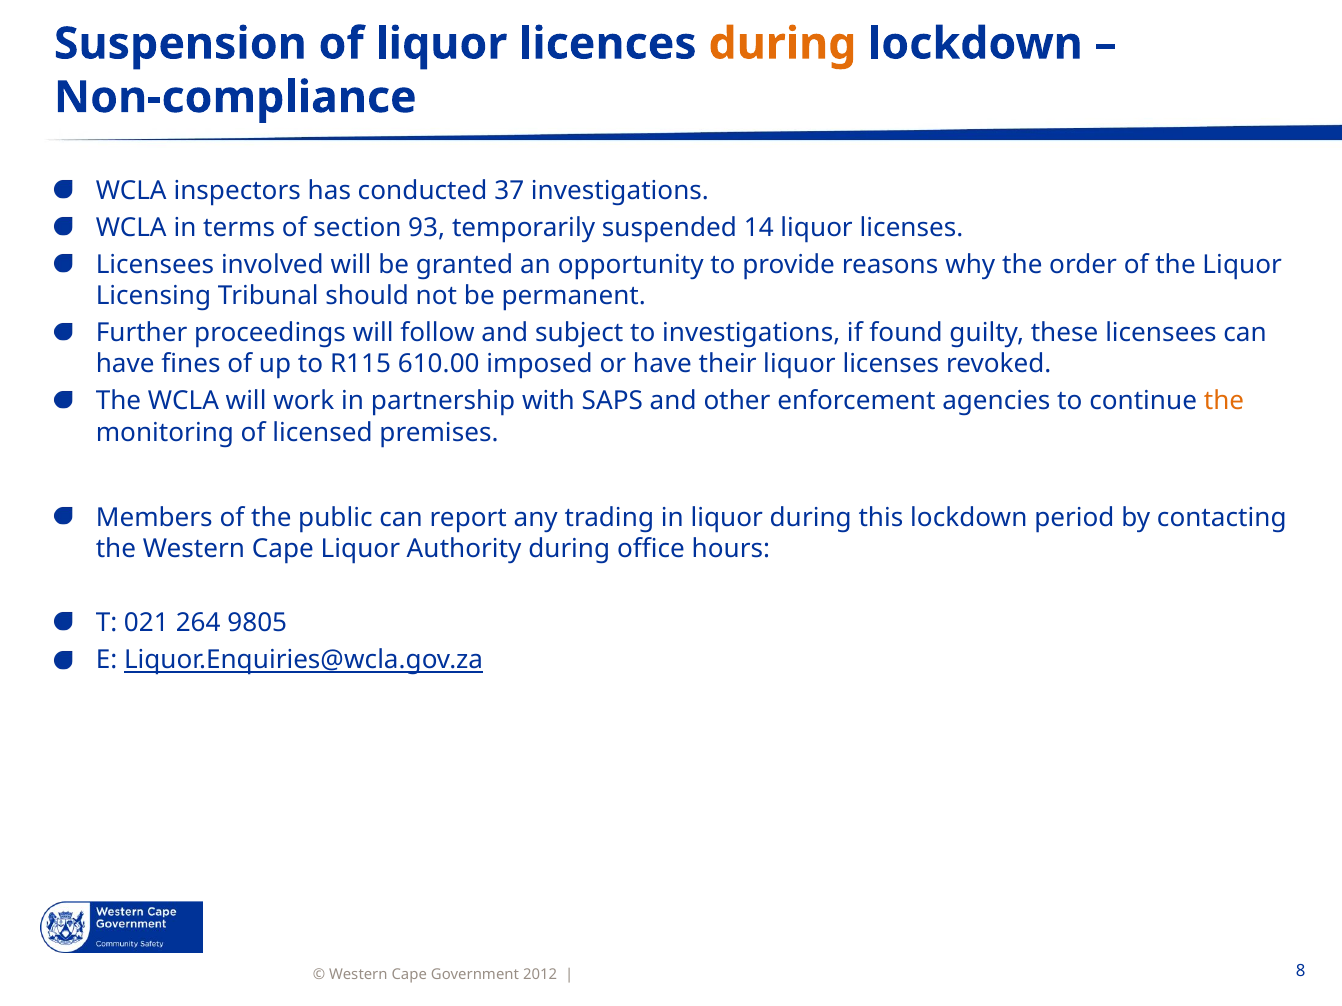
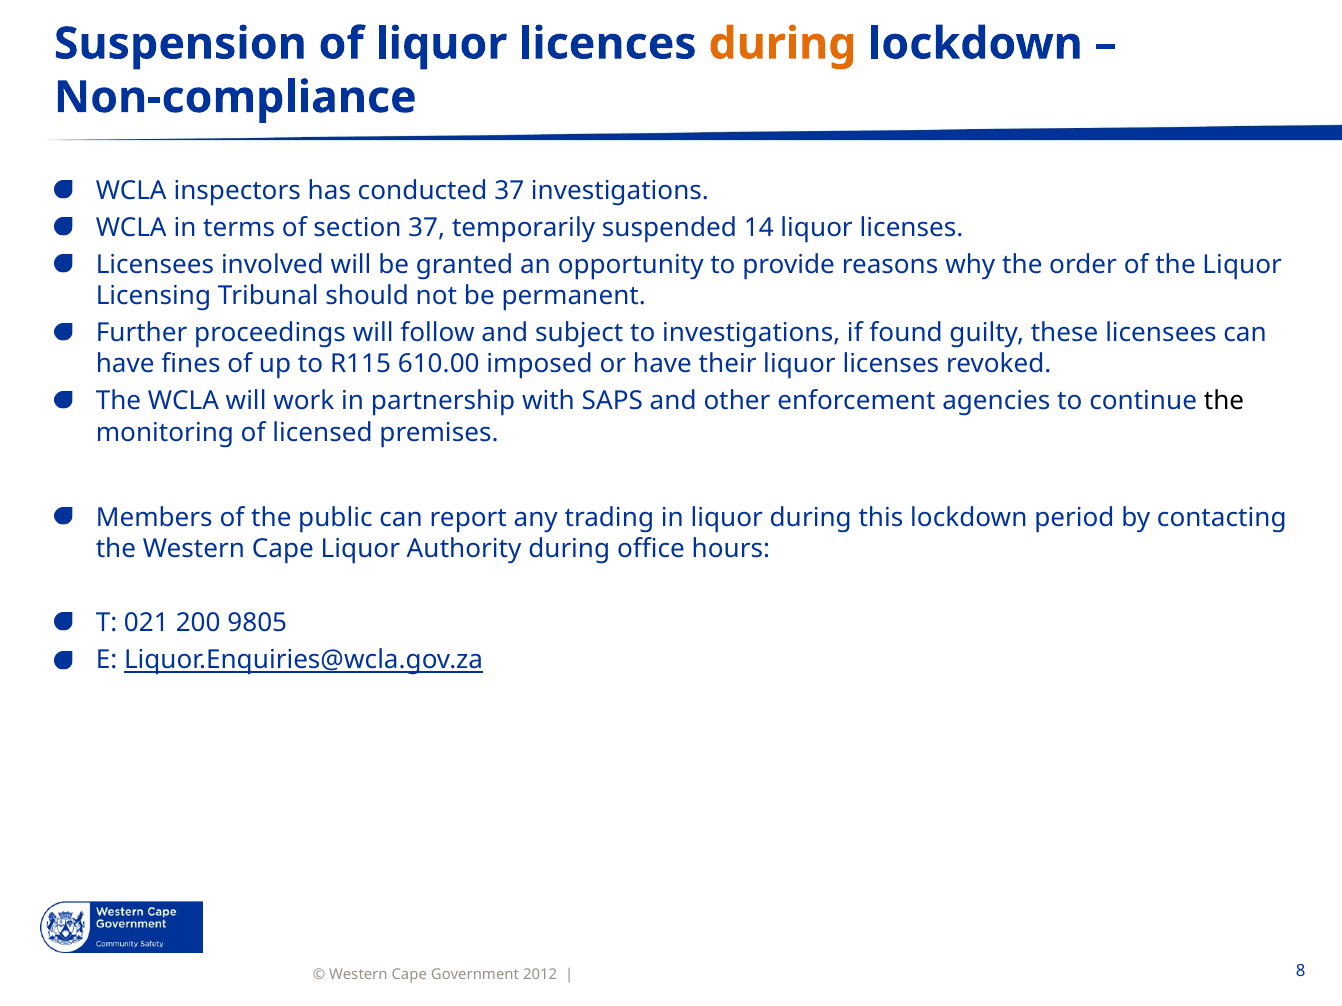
section 93: 93 -> 37
the at (1224, 401) colour: orange -> black
264: 264 -> 200
